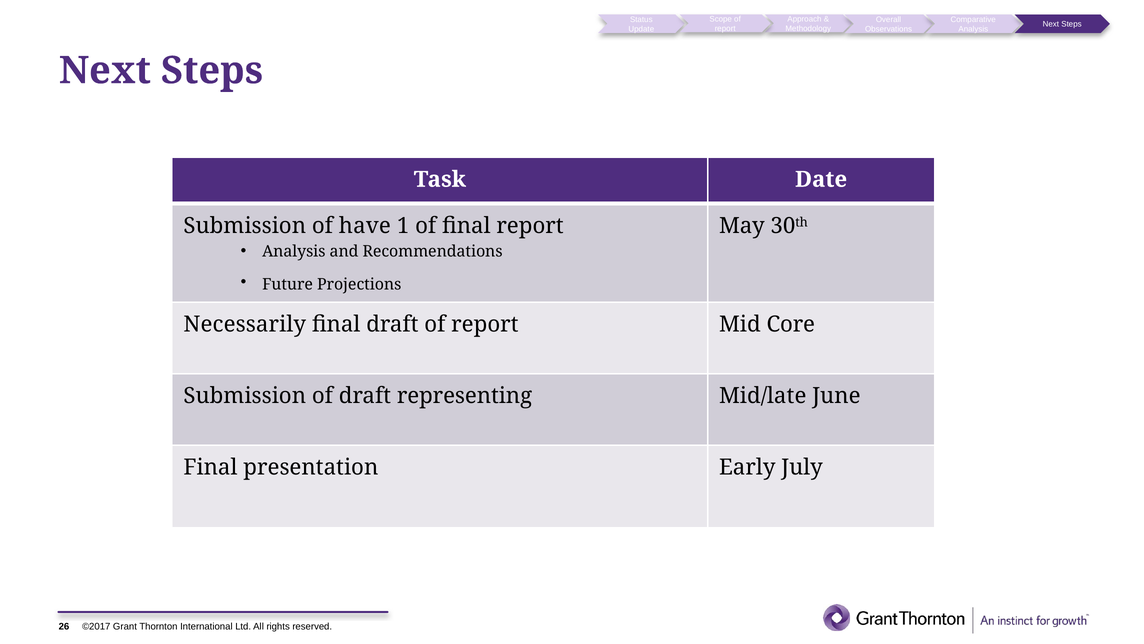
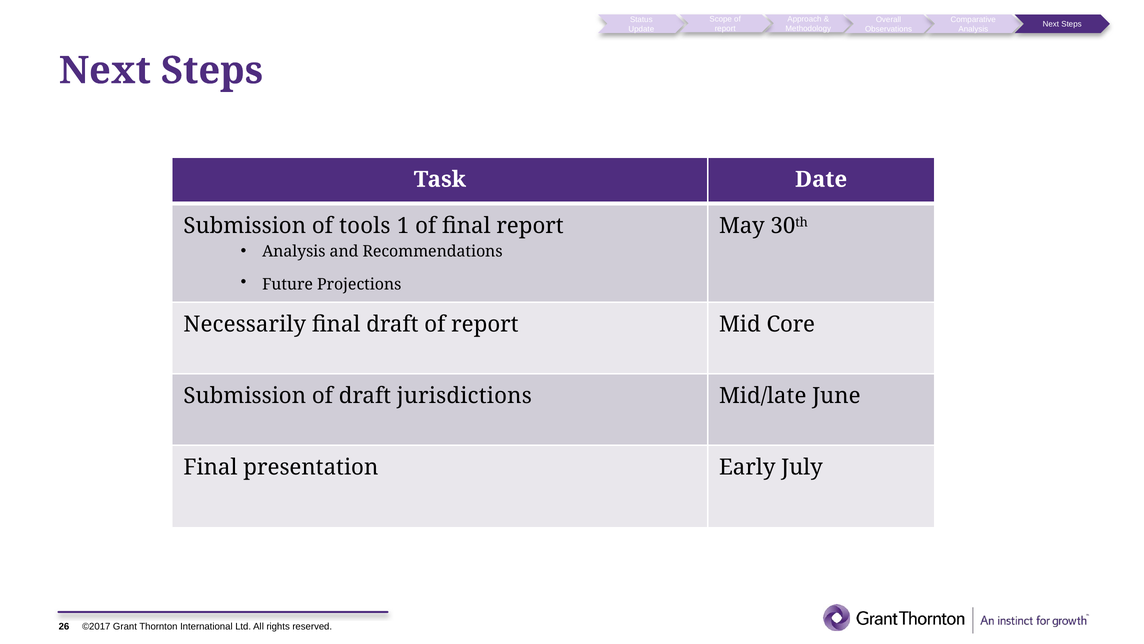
have: have -> tools
representing: representing -> jurisdictions
